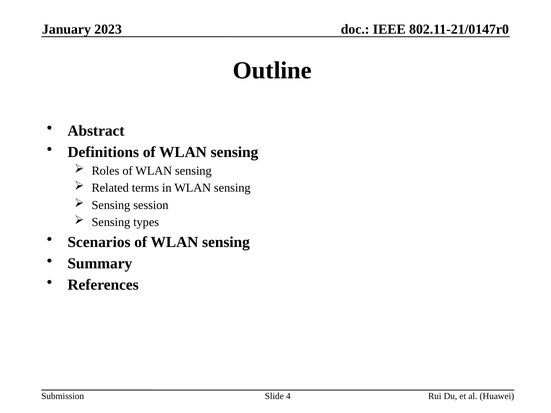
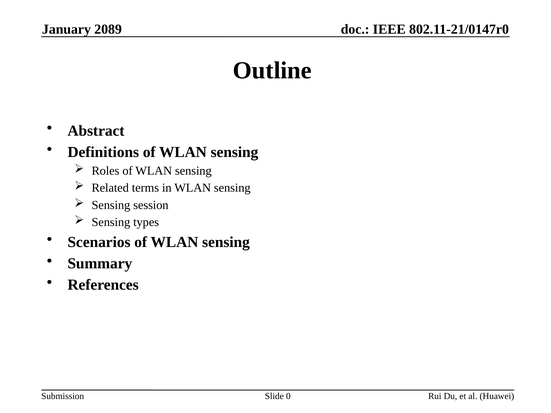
2023: 2023 -> 2089
4: 4 -> 0
